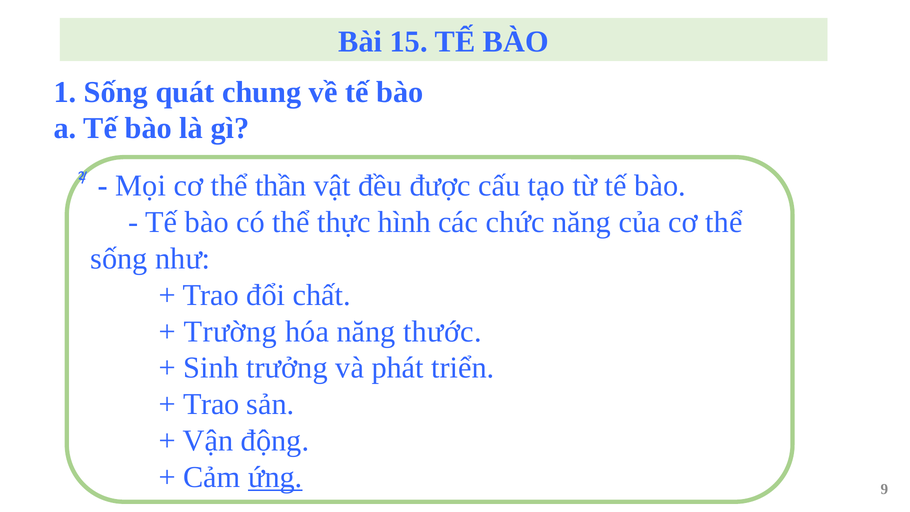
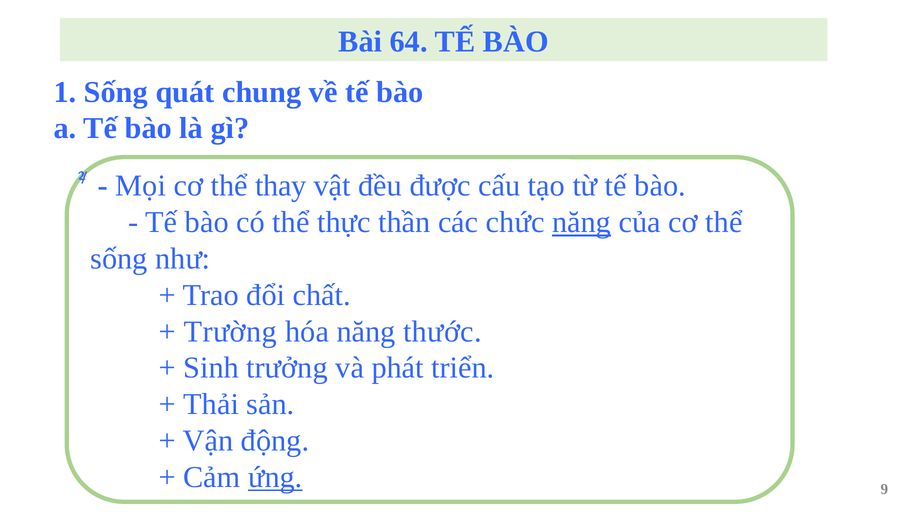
15: 15 -> 64
thần: thần -> thay
hình: hình -> thần
năng at (582, 222) underline: none -> present
Trao at (211, 404): Trao -> Thải
